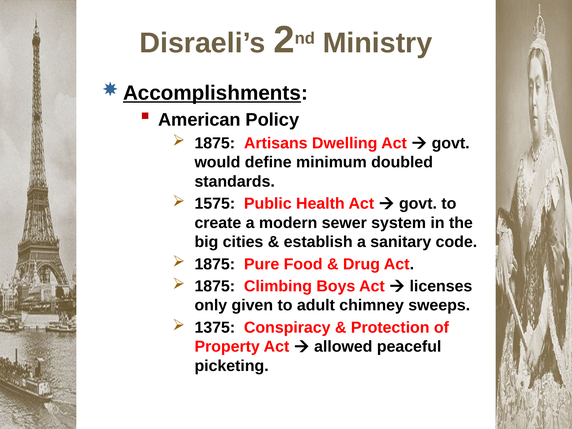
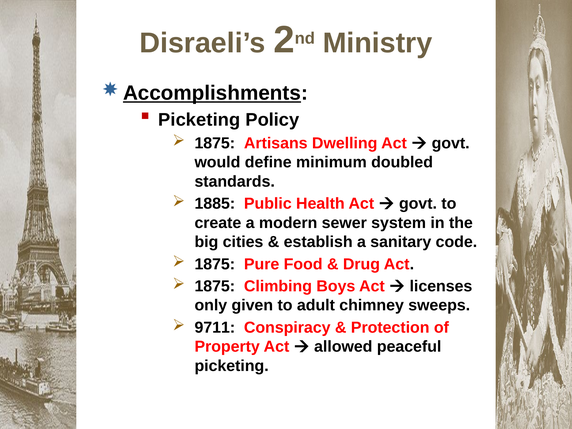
American at (199, 120): American -> Picketing
1575: 1575 -> 1885
1375: 1375 -> 9711
